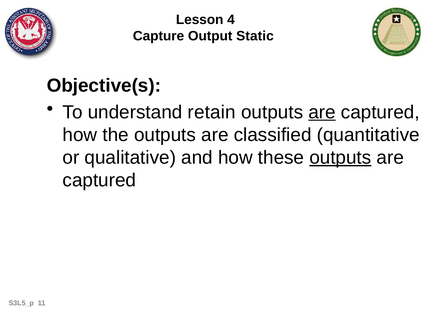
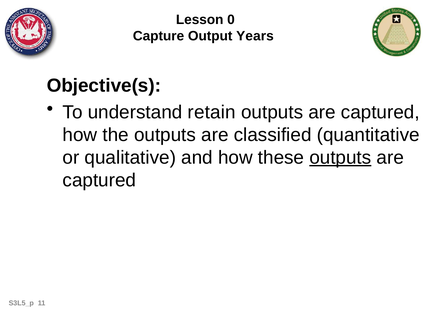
4: 4 -> 0
Static: Static -> Years
are at (322, 112) underline: present -> none
